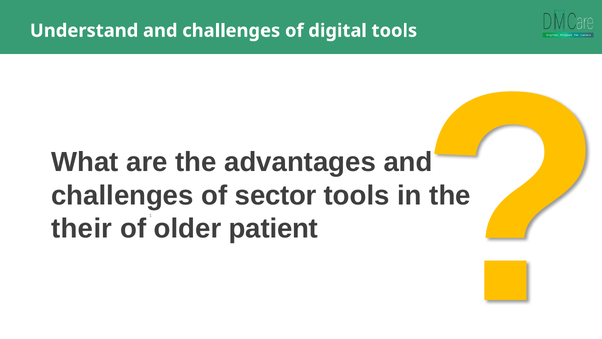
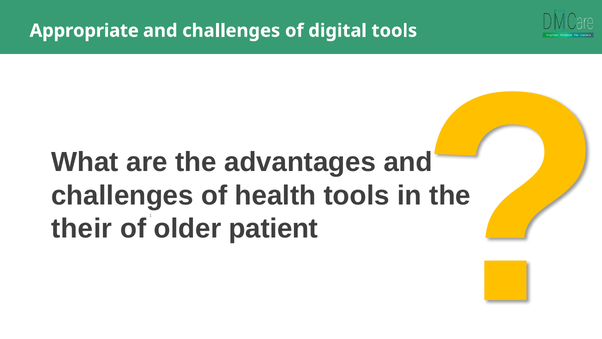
Understand: Understand -> Appropriate
sector: sector -> health
